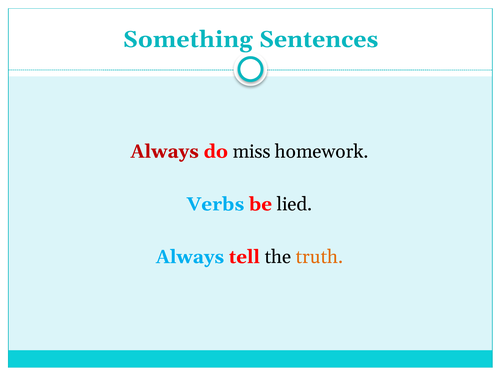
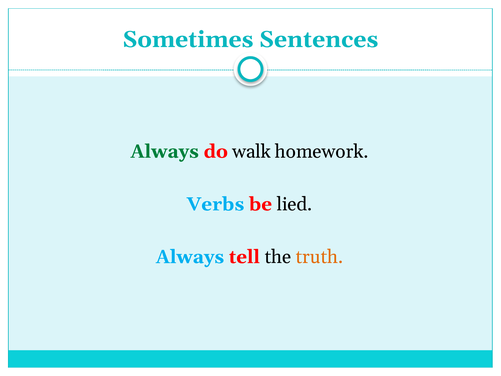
Something: Something -> Sometimes
Always at (165, 151) colour: red -> green
miss: miss -> walk
